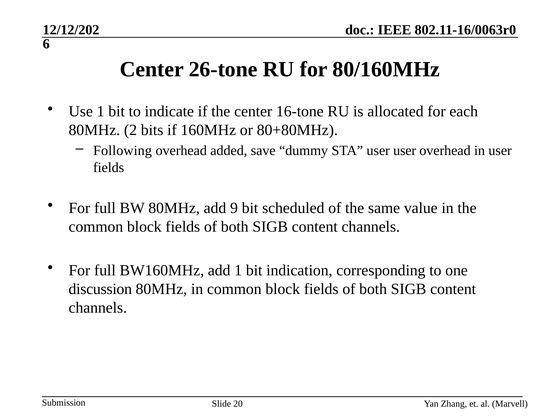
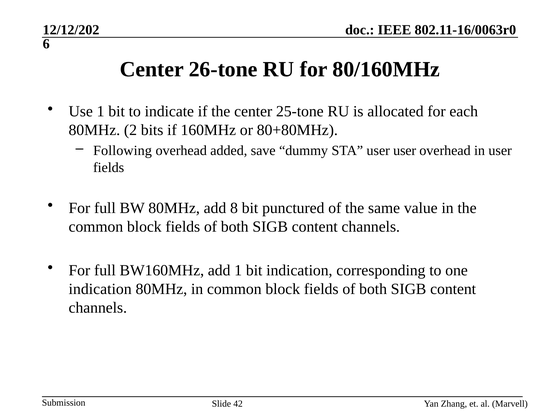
16-tone: 16-tone -> 25-tone
9: 9 -> 8
scheduled: scheduled -> punctured
discussion at (100, 289): discussion -> indication
20: 20 -> 42
